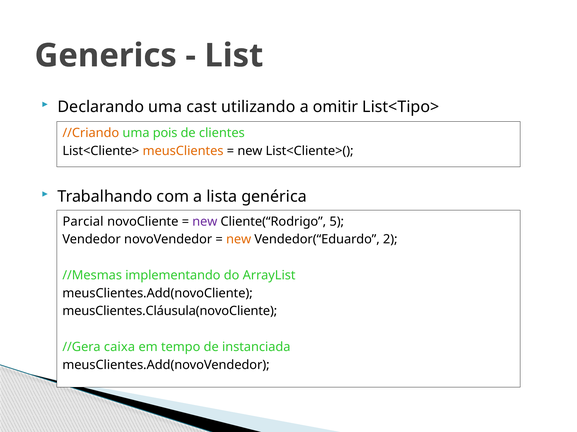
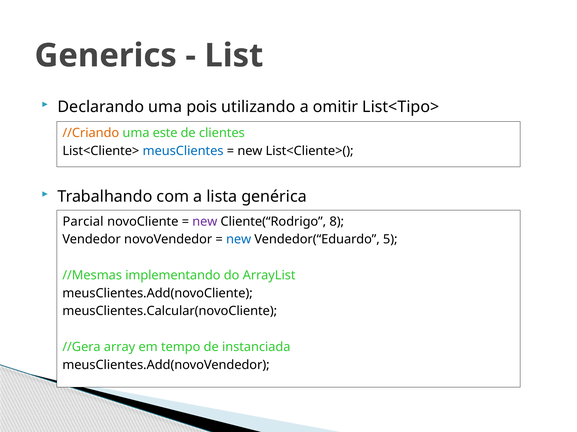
cast: cast -> pois
pois: pois -> este
meusClientes colour: orange -> blue
5: 5 -> 8
new at (239, 240) colour: orange -> blue
2: 2 -> 5
meusClientes.Cláusula(novoCliente: meusClientes.Cláusula(novoCliente -> meusClientes.Calcular(novoCliente
caixa: caixa -> array
